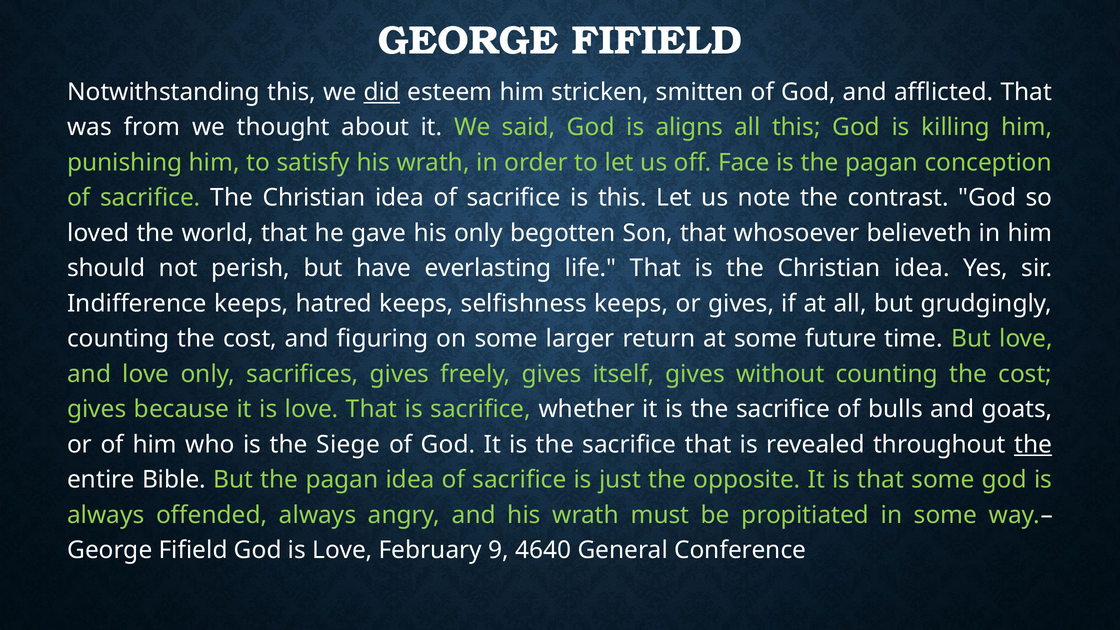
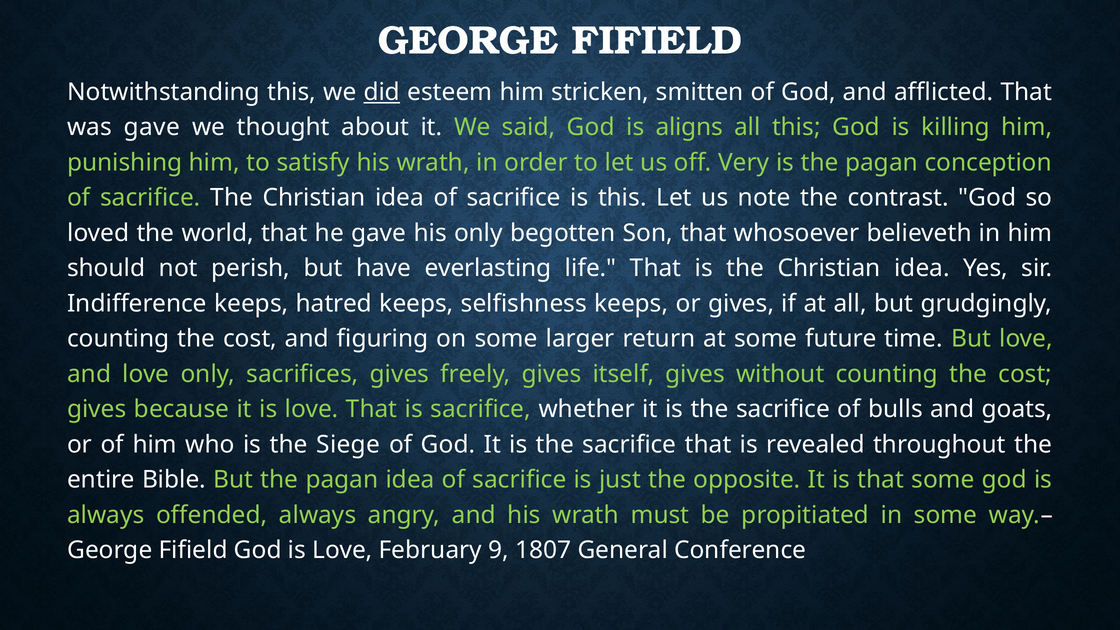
was from: from -> gave
Face: Face -> Very
the at (1033, 445) underline: present -> none
4640: 4640 -> 1807
